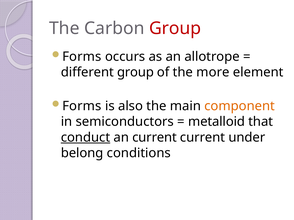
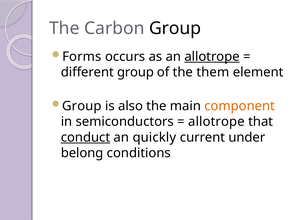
Group at (175, 28) colour: red -> black
allotrope at (212, 57) underline: none -> present
more: more -> them
Forms at (82, 106): Forms -> Group
metalloid at (217, 122): metalloid -> allotrope
an current: current -> quickly
